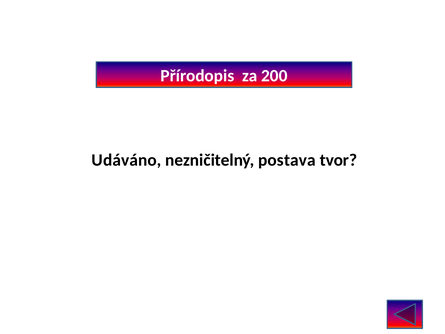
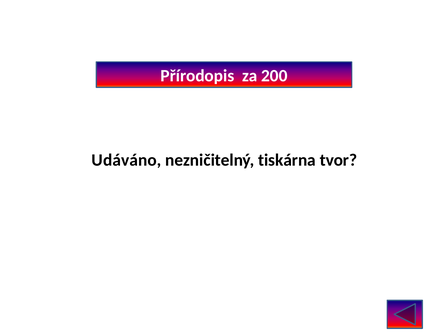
postava: postava -> tiskárna
